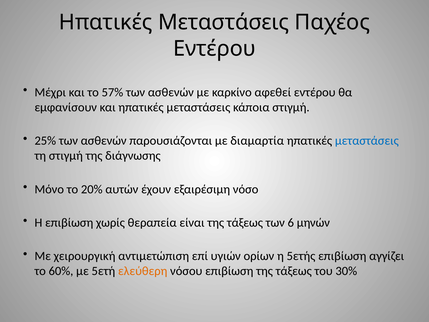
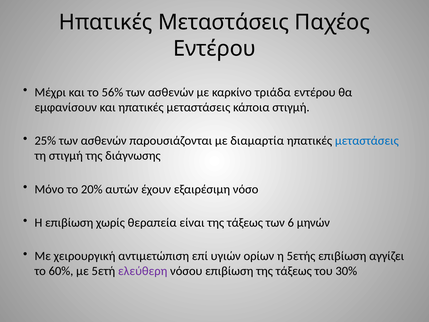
57%: 57% -> 56%
αφεθεί: αφεθεί -> τριάδα
ελεύθερη colour: orange -> purple
